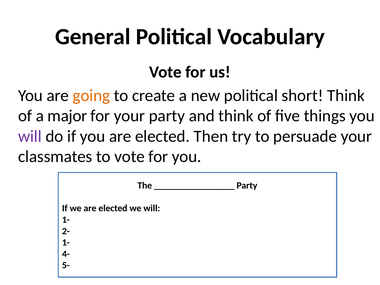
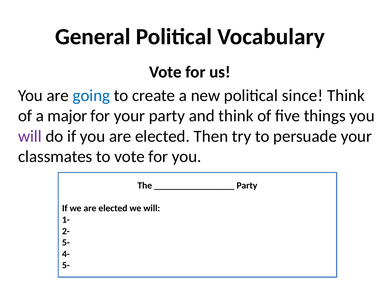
going colour: orange -> blue
short: short -> since
1- at (66, 243): 1- -> 5-
